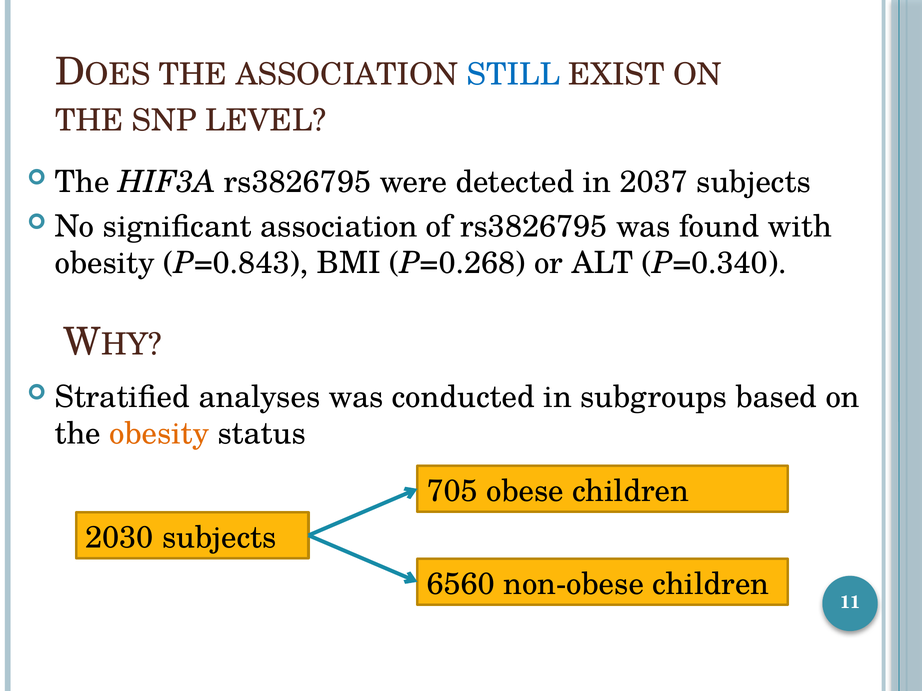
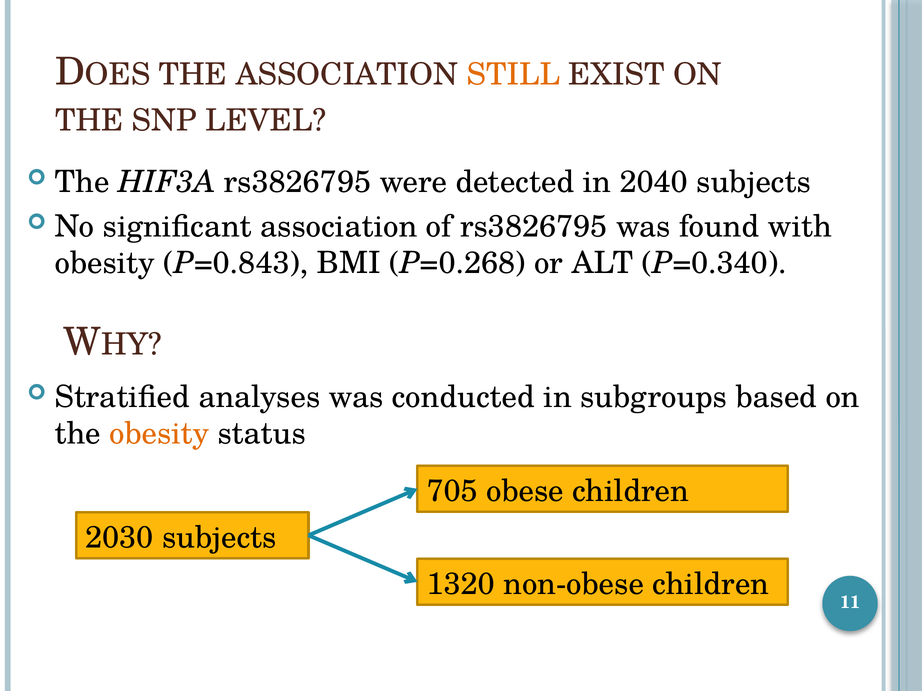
STILL colour: blue -> orange
2037: 2037 -> 2040
6560: 6560 -> 1320
